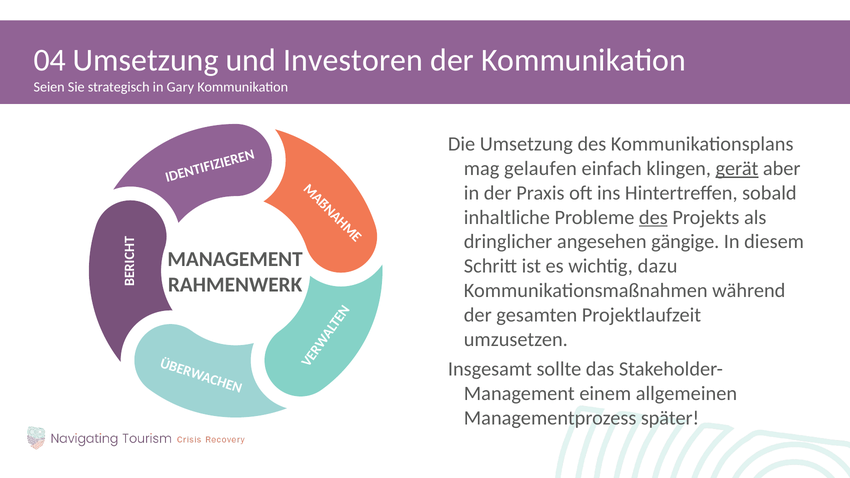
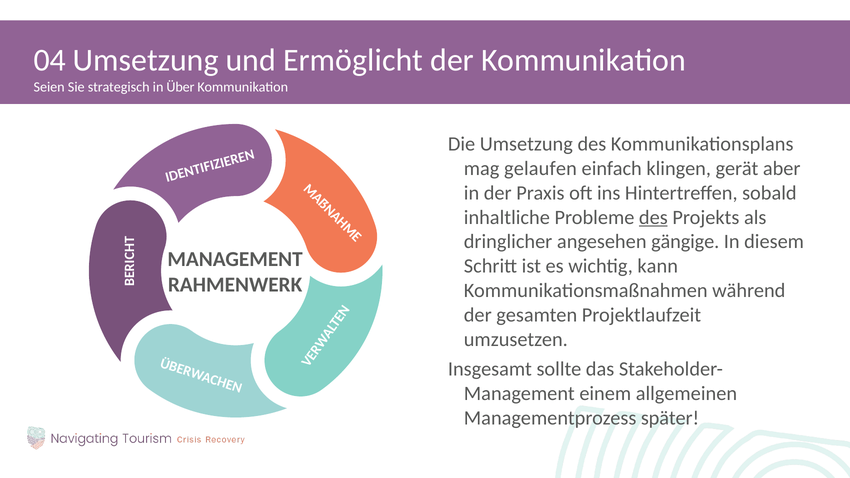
Investoren: Investoren -> Ermöglicht
Gary: Gary -> Über
gerät underline: present -> none
dazu: dazu -> kann
